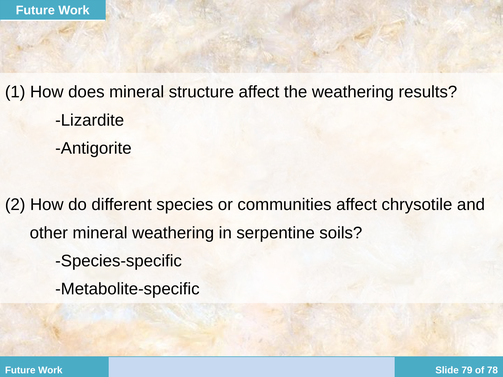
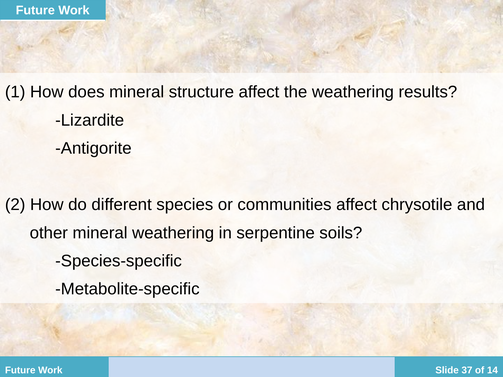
79: 79 -> 37
78: 78 -> 14
